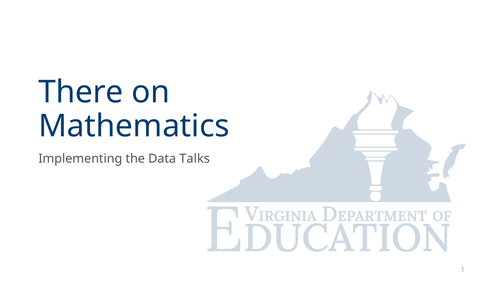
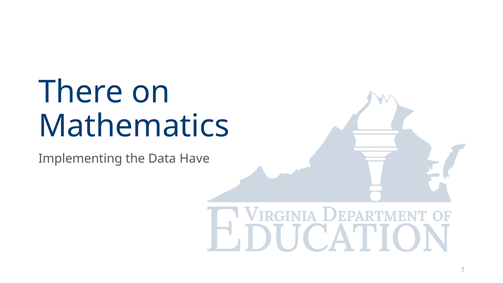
Talks: Talks -> Have
